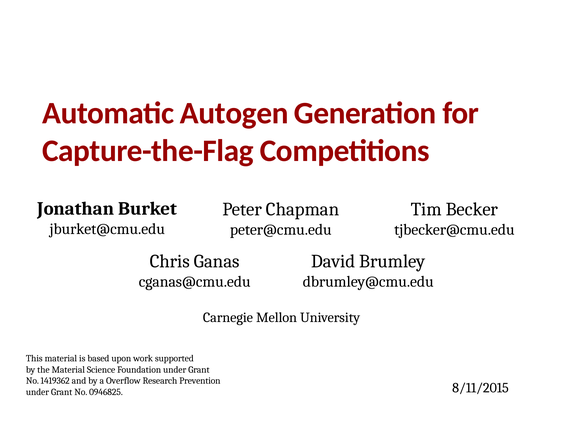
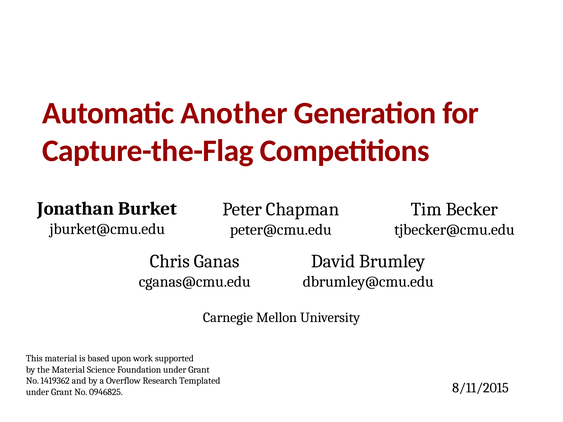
Autogen: Autogen -> Another
Prevention: Prevention -> Templated
